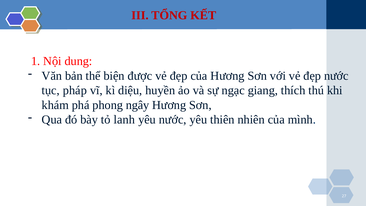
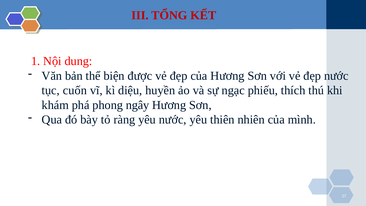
pháp: pháp -> cuốn
giang: giang -> phiếu
lanh: lanh -> ràng
